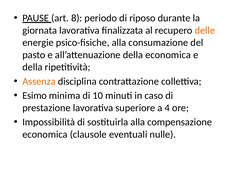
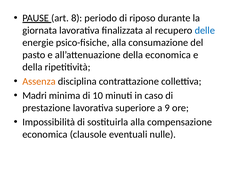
delle colour: orange -> blue
Esimo: Esimo -> Madri
4: 4 -> 9
